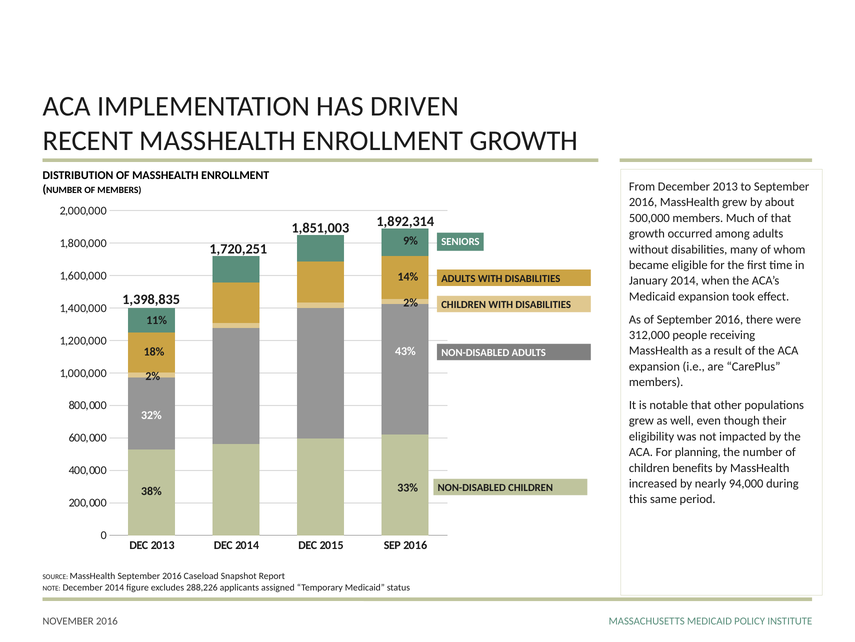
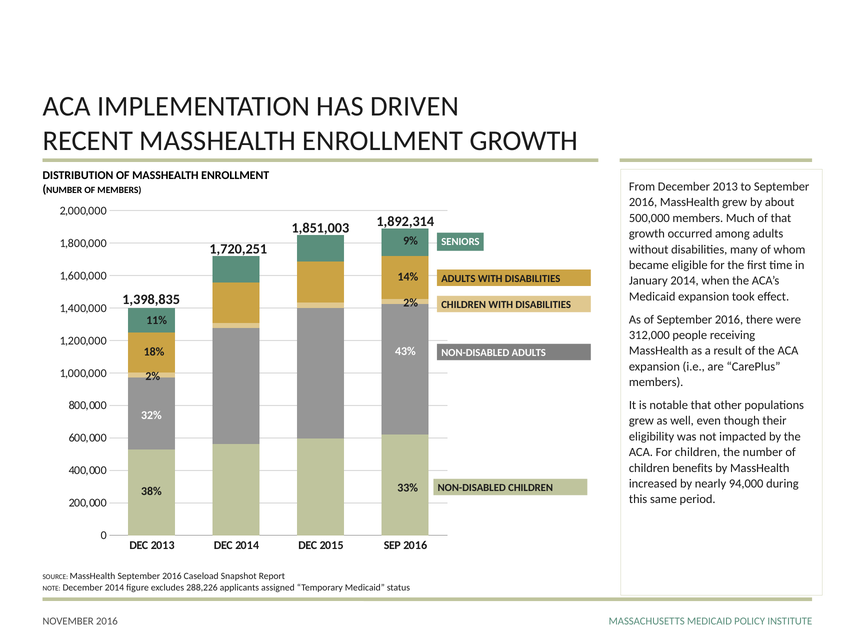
For planning: planning -> children
